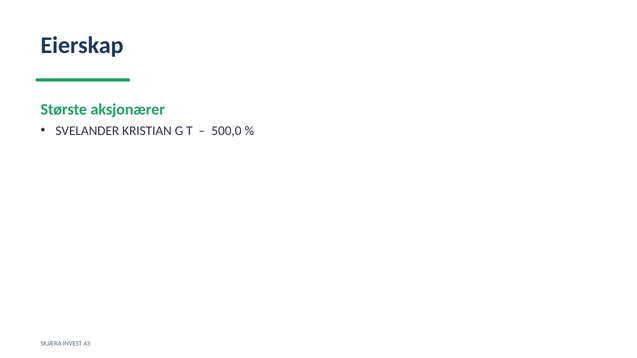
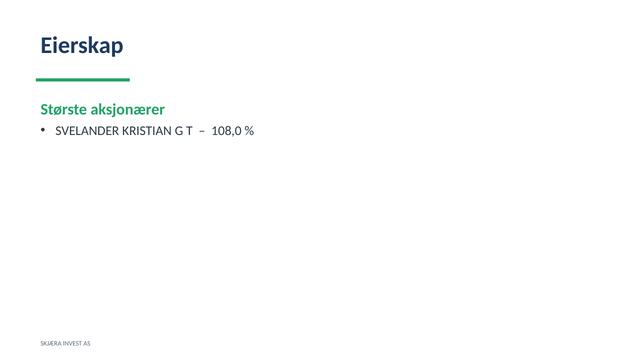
500,0: 500,0 -> 108,0
